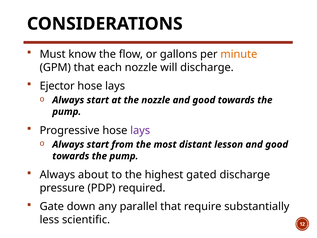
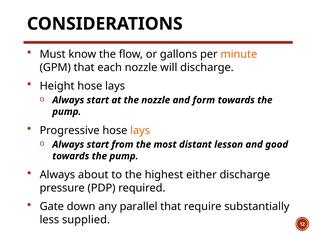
Ejector: Ejector -> Height
nozzle and good: good -> form
lays at (140, 130) colour: purple -> orange
gated: gated -> either
scientific: scientific -> supplied
